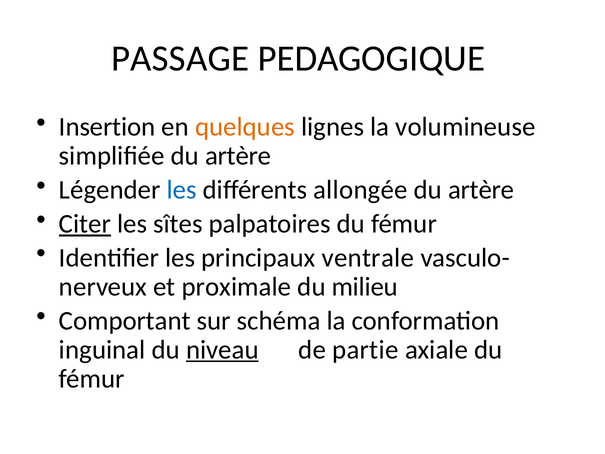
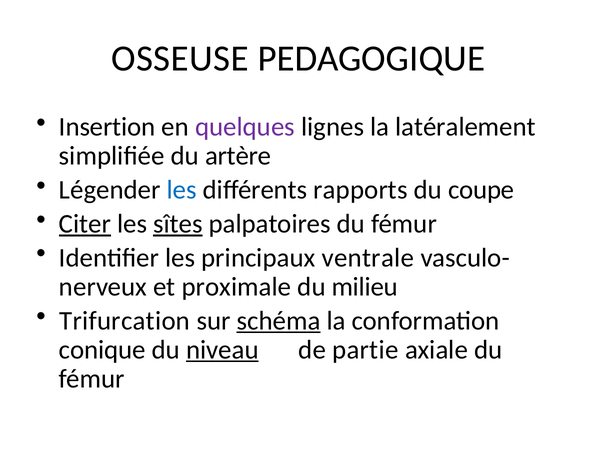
PASSAGE: PASSAGE -> OSSEUSE
quelques colour: orange -> purple
volumineuse: volumineuse -> latéralement
allongée: allongée -> rapports
artère at (481, 190): artère -> coupe
sîtes underline: none -> present
Comportant: Comportant -> Trifurcation
schéma underline: none -> present
inguinal: inguinal -> conique
